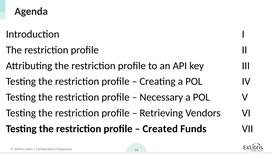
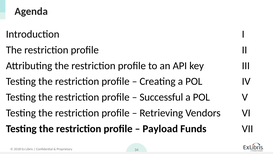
Necessary: Necessary -> Successful
Created: Created -> Payload
